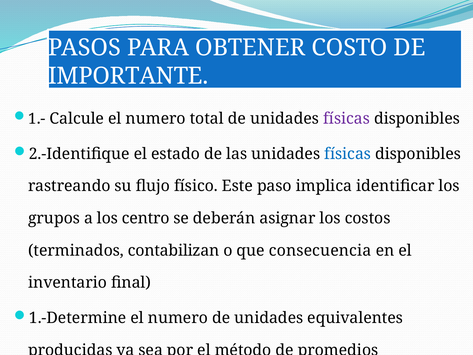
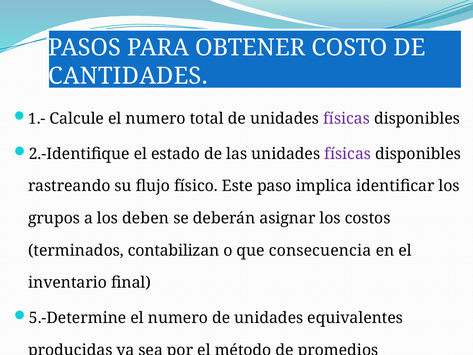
IMPORTANTE: IMPORTANTE -> CANTIDADES
físicas at (348, 154) colour: blue -> purple
centro: centro -> deben
1.-Determine: 1.-Determine -> 5.-Determine
